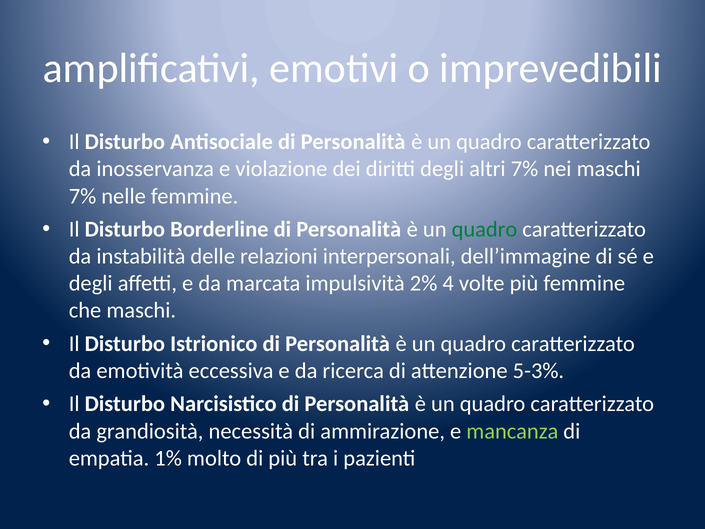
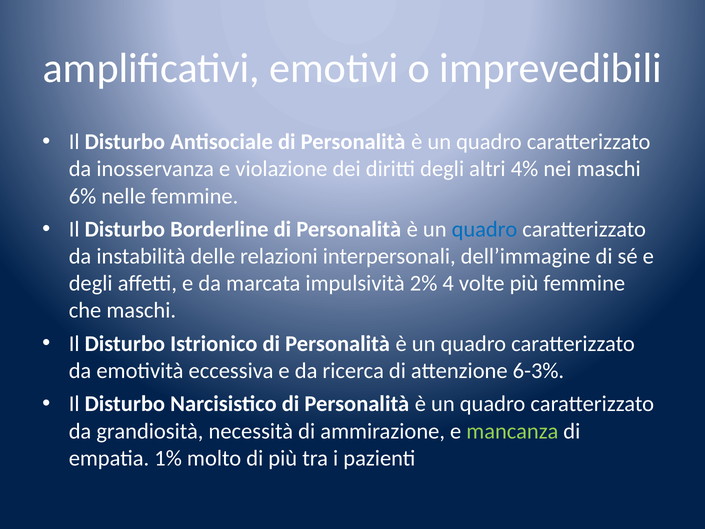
altri 7%: 7% -> 4%
7% at (82, 196): 7% -> 6%
quadro at (485, 229) colour: green -> blue
5-3%: 5-3% -> 6-3%
